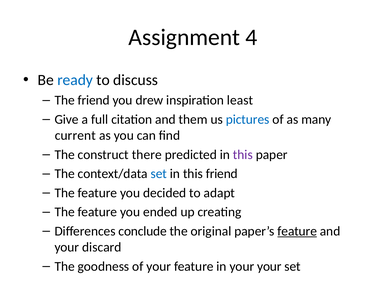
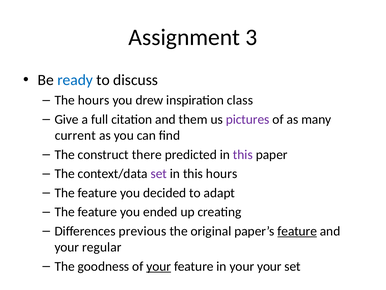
4: 4 -> 3
The friend: friend -> hours
least: least -> class
pictures colour: blue -> purple
set at (159, 173) colour: blue -> purple
this friend: friend -> hours
conclude: conclude -> previous
discard: discard -> regular
your at (159, 266) underline: none -> present
